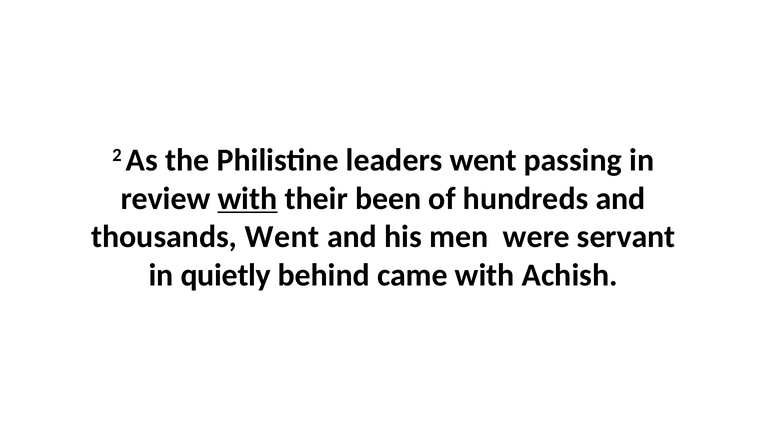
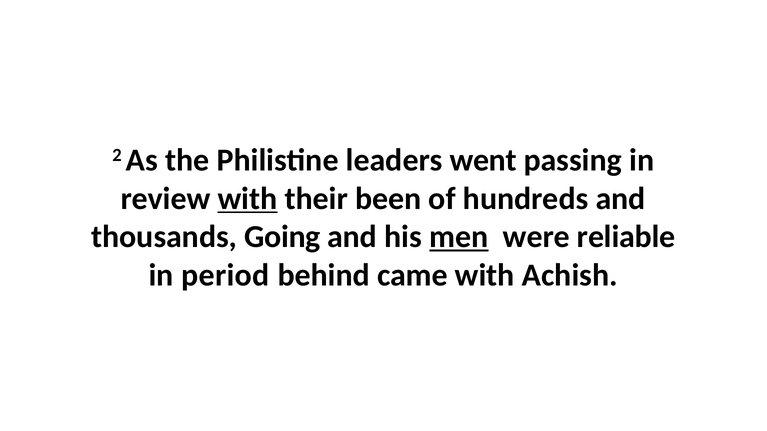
thousands Went: Went -> Going
men underline: none -> present
servant: servant -> reliable
quietly: quietly -> period
